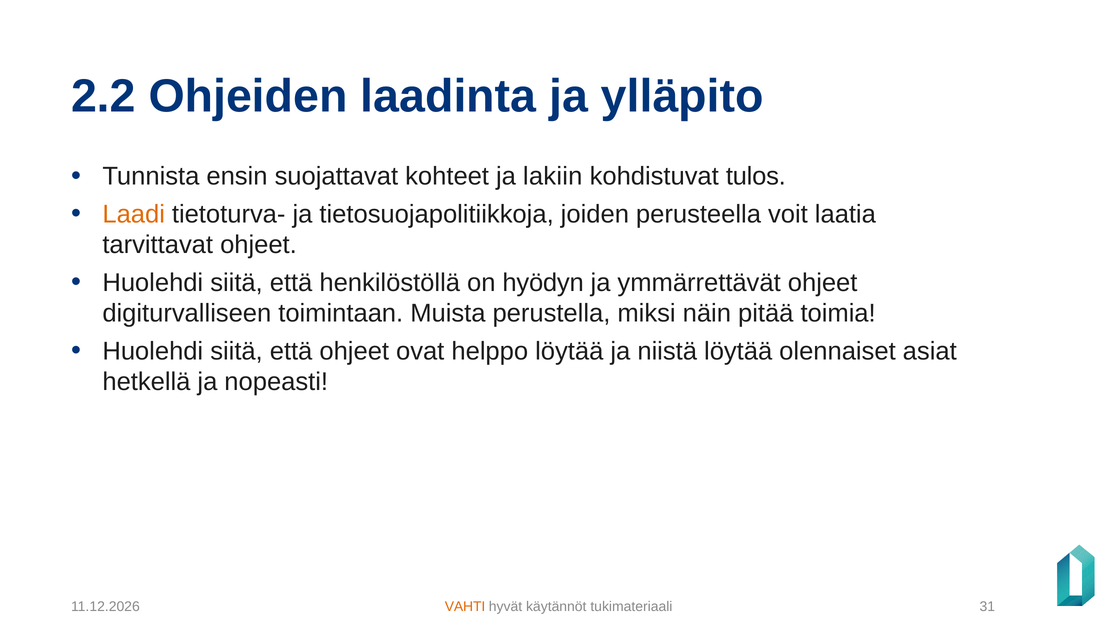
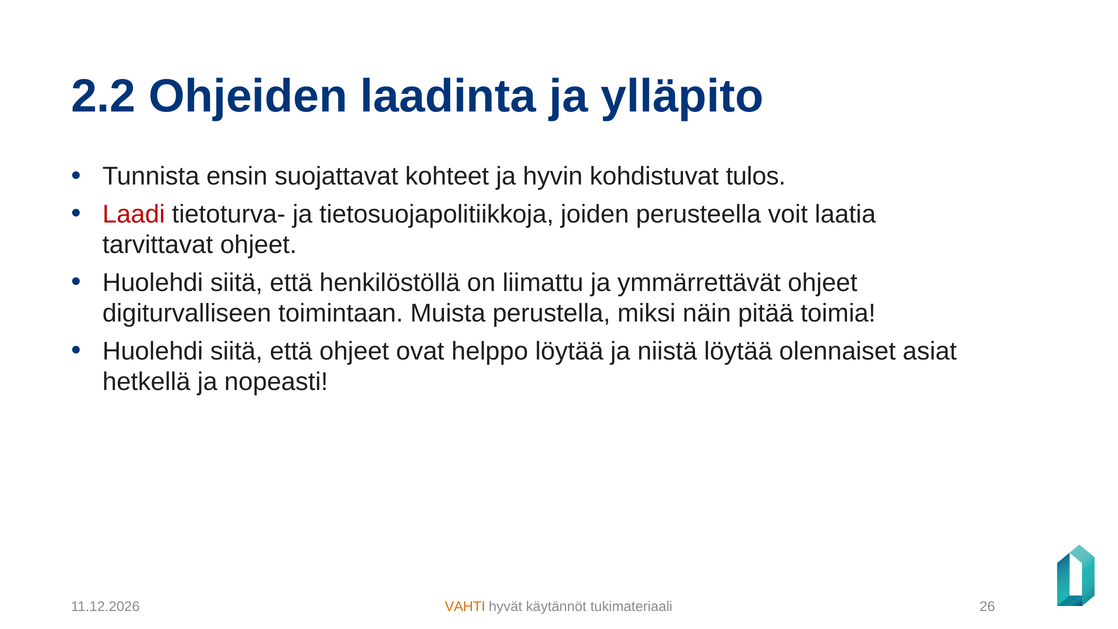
lakiin: lakiin -> hyvin
Laadi colour: orange -> red
hyödyn: hyödyn -> liimattu
31: 31 -> 26
